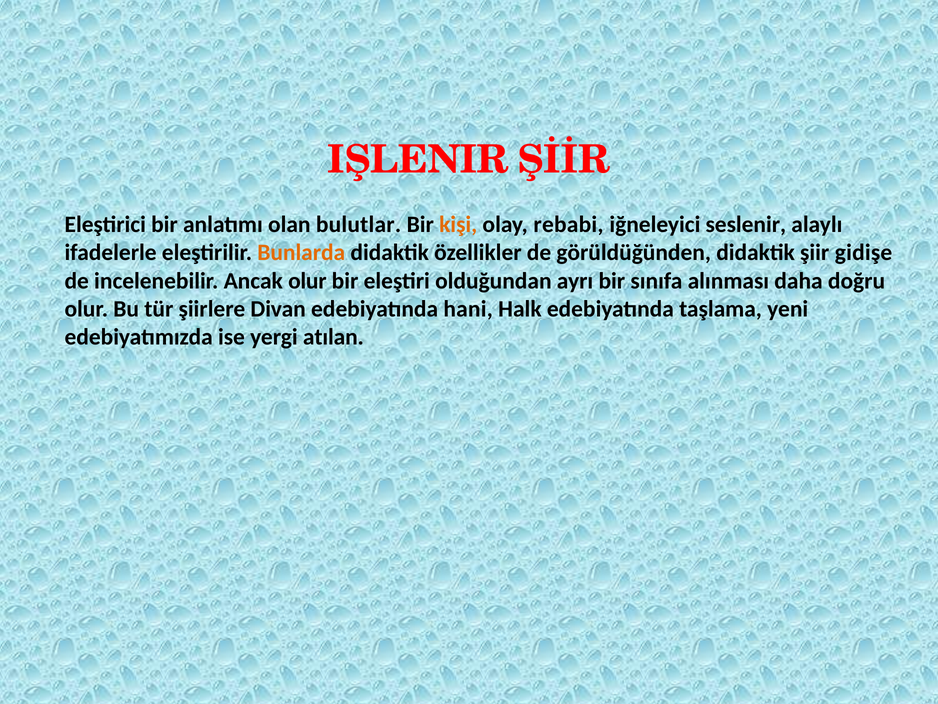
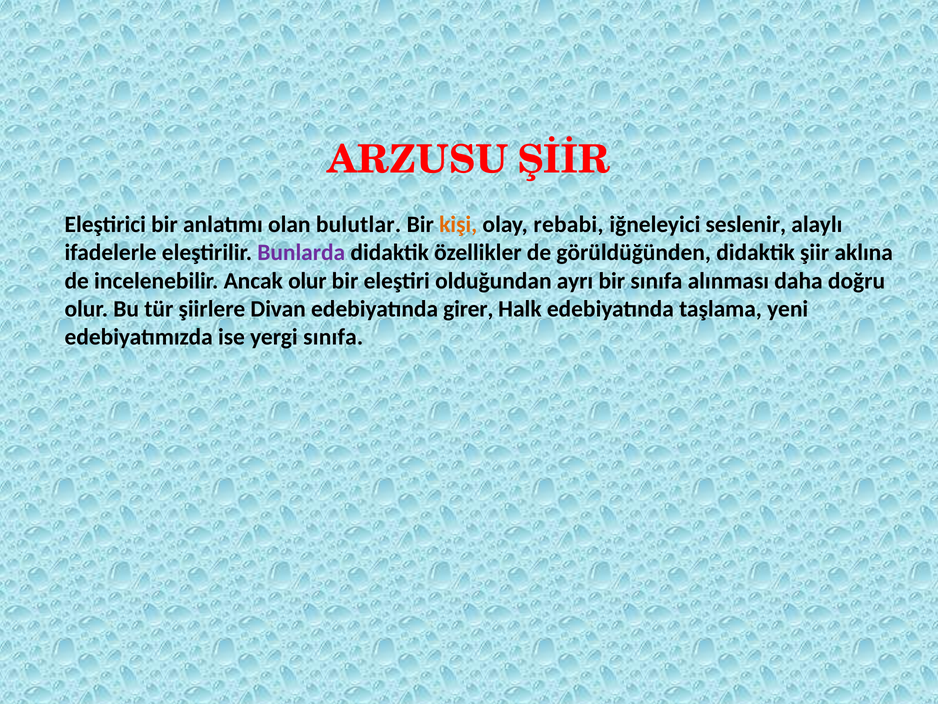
IŞLENIR: IŞLENIR -> ARZUSU
Bunlarda colour: orange -> purple
gidişe: gidişe -> aklına
hani: hani -> girer
yergi atılan: atılan -> sınıfa
